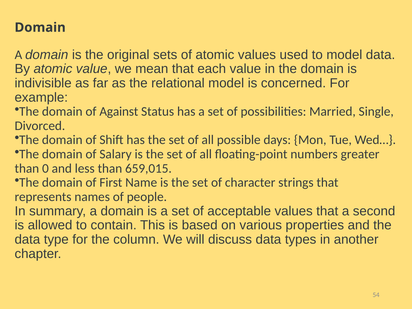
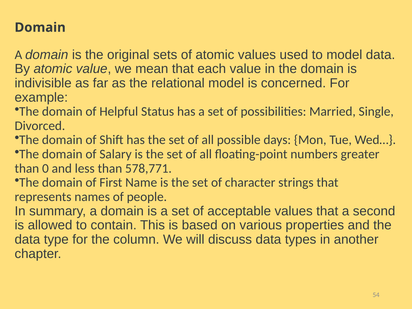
Against: Against -> Helpful
659,015: 659,015 -> 578,771
